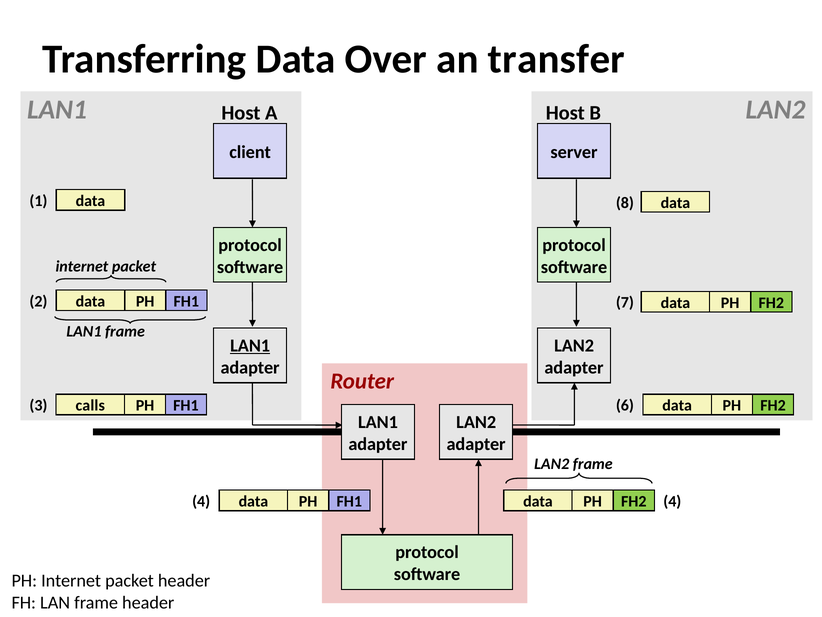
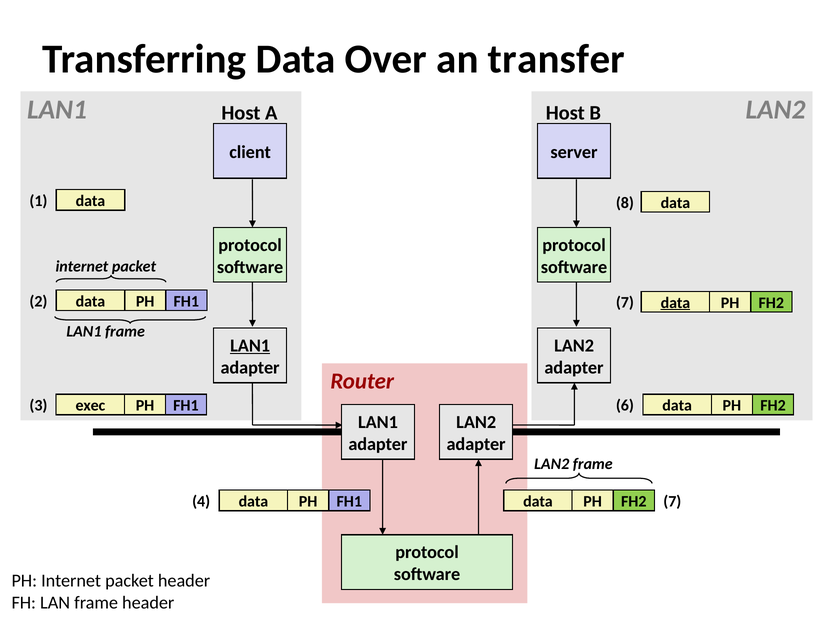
data at (675, 303) underline: none -> present
calls: calls -> exec
FH2 4: 4 -> 7
